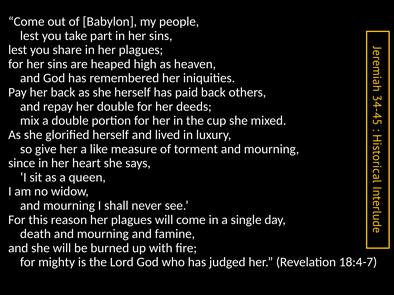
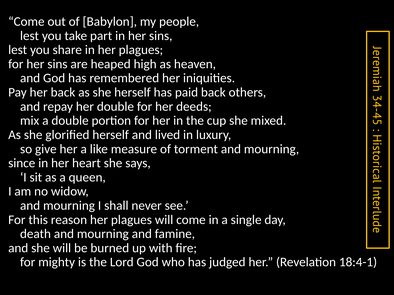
18:4-7: 18:4-7 -> 18:4-1
